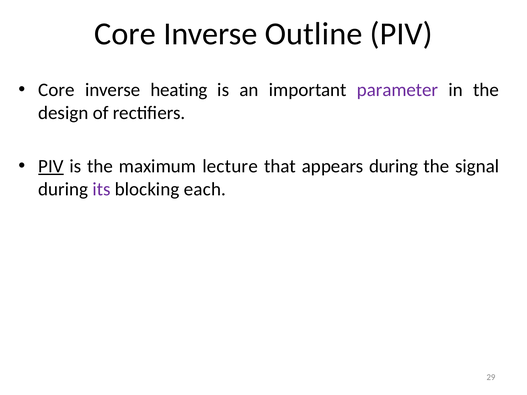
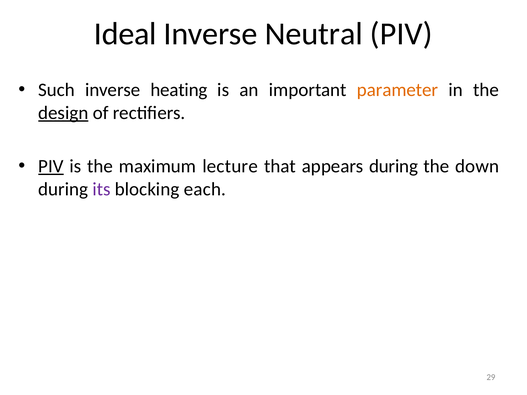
Core at (125, 34): Core -> Ideal
Outline: Outline -> Neutral
Core at (56, 90): Core -> Such
parameter colour: purple -> orange
design underline: none -> present
signal: signal -> down
